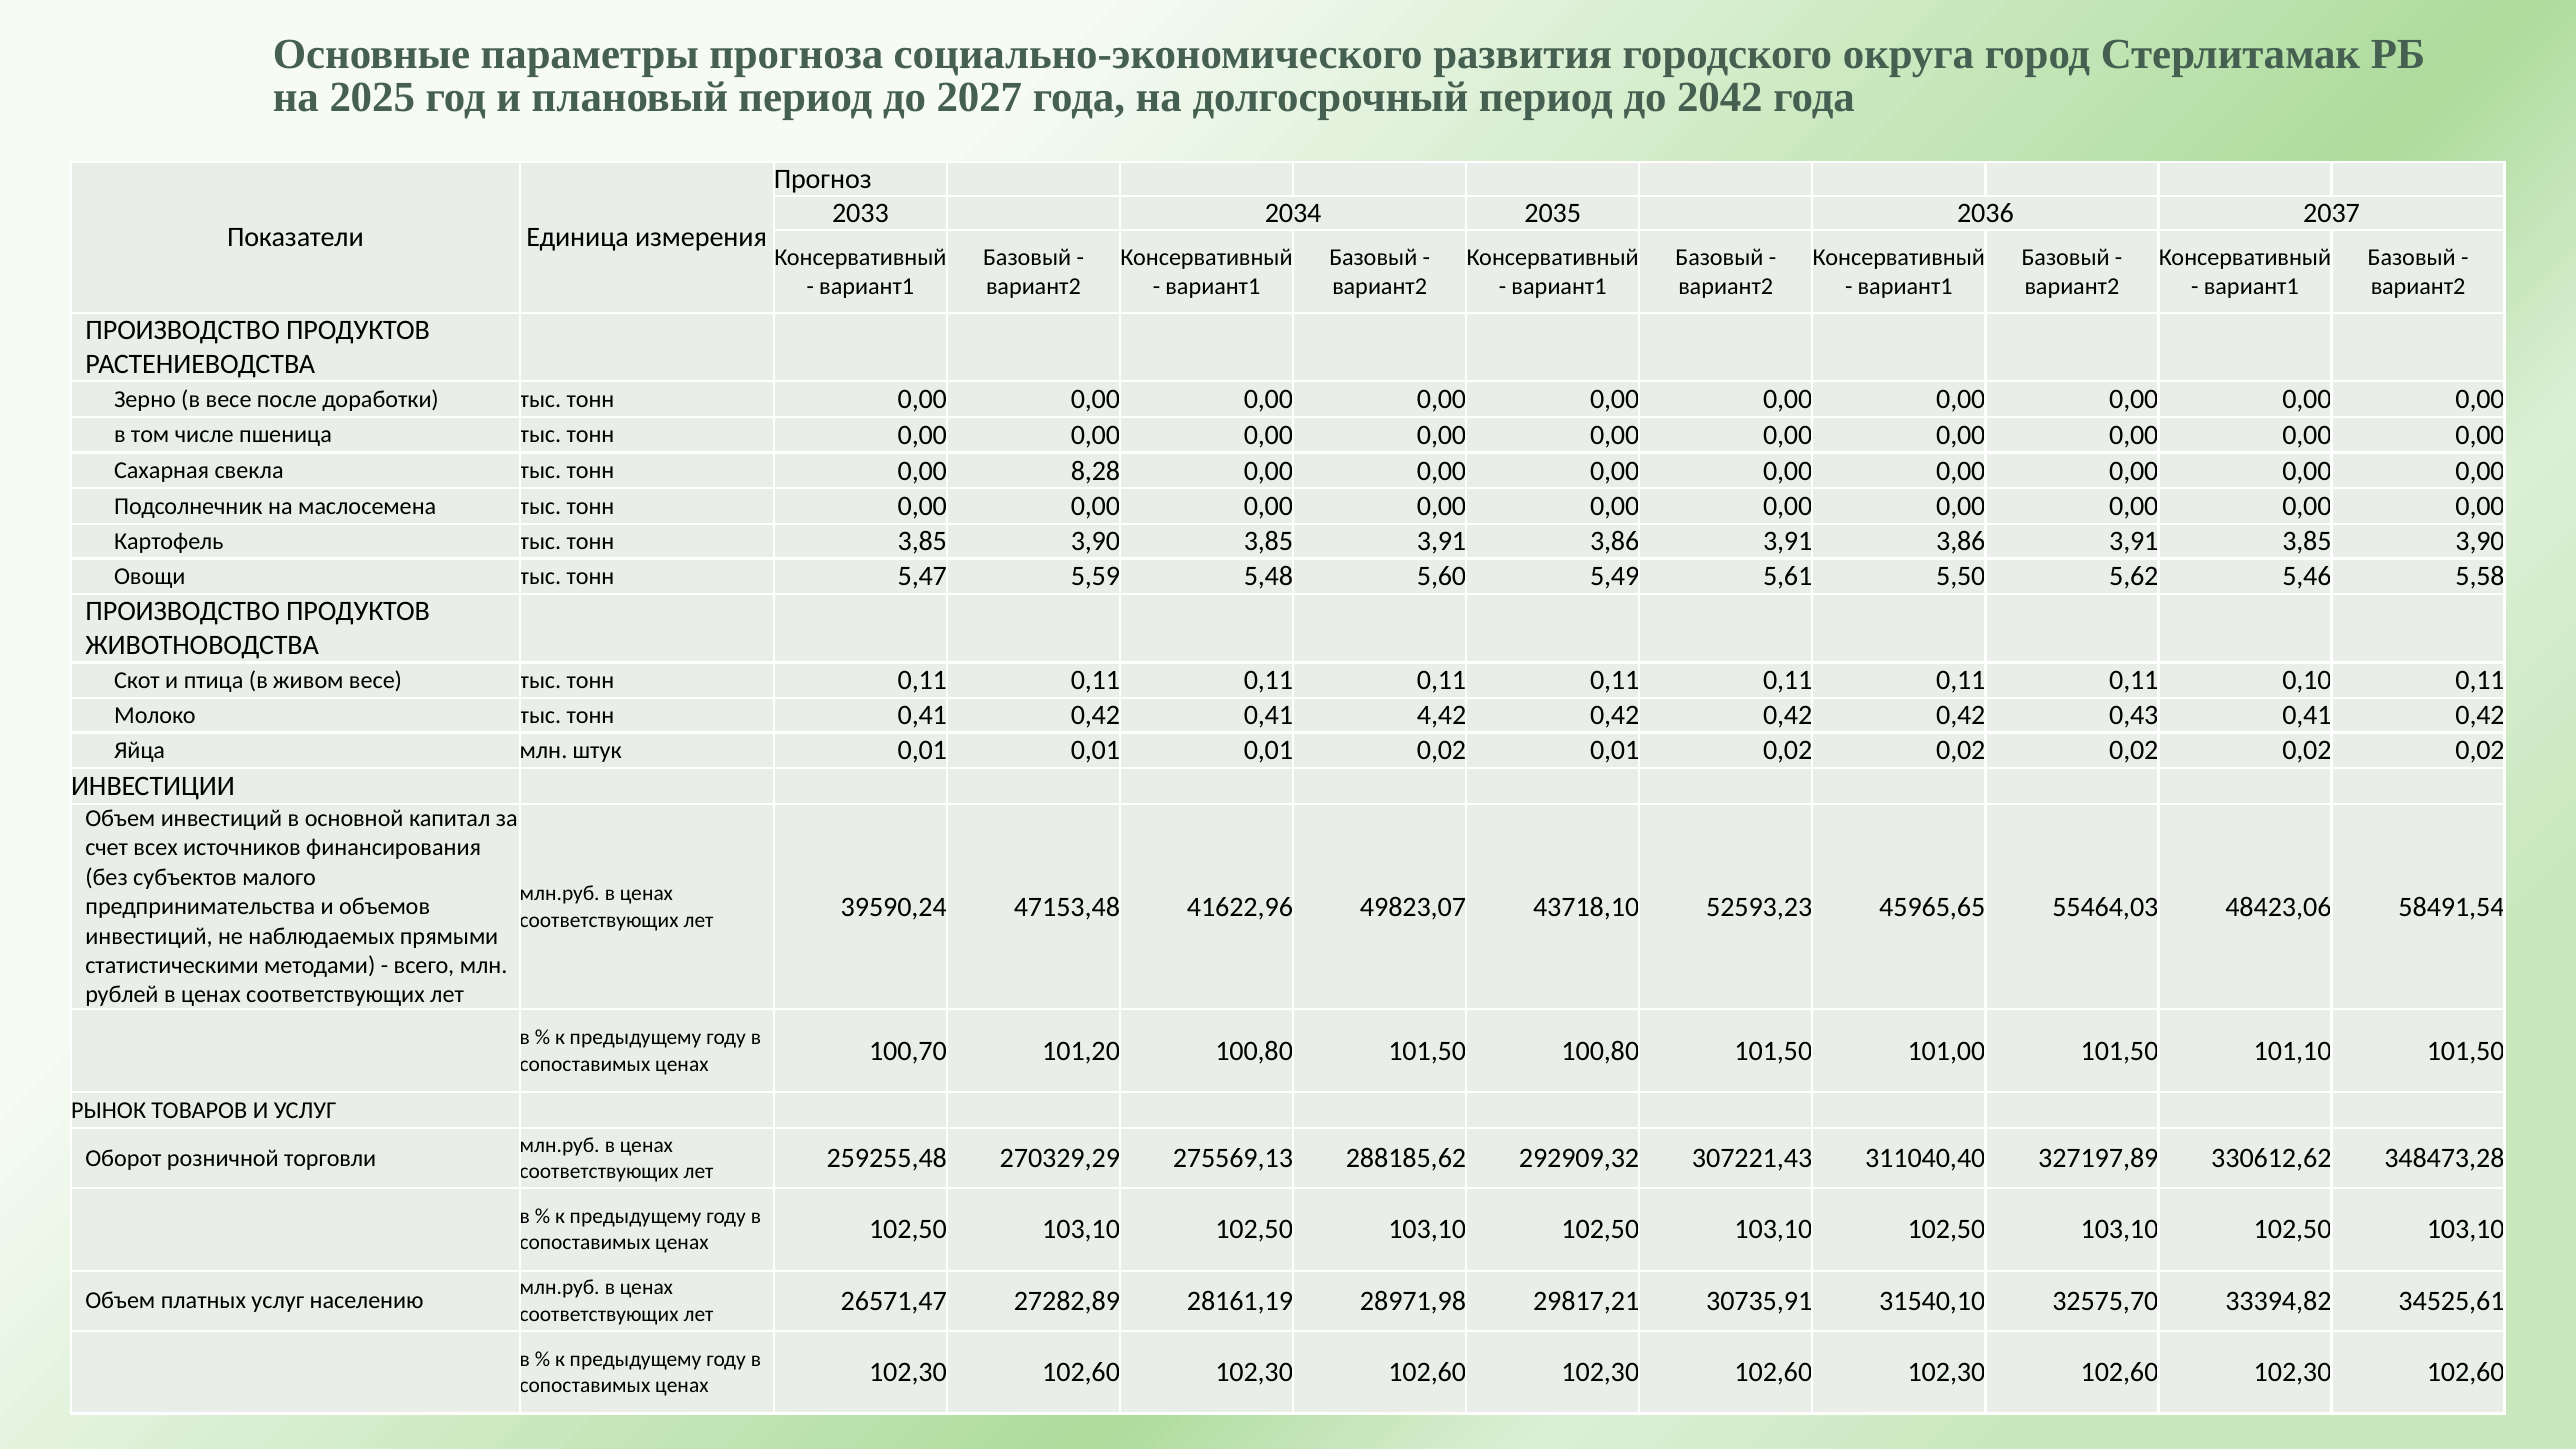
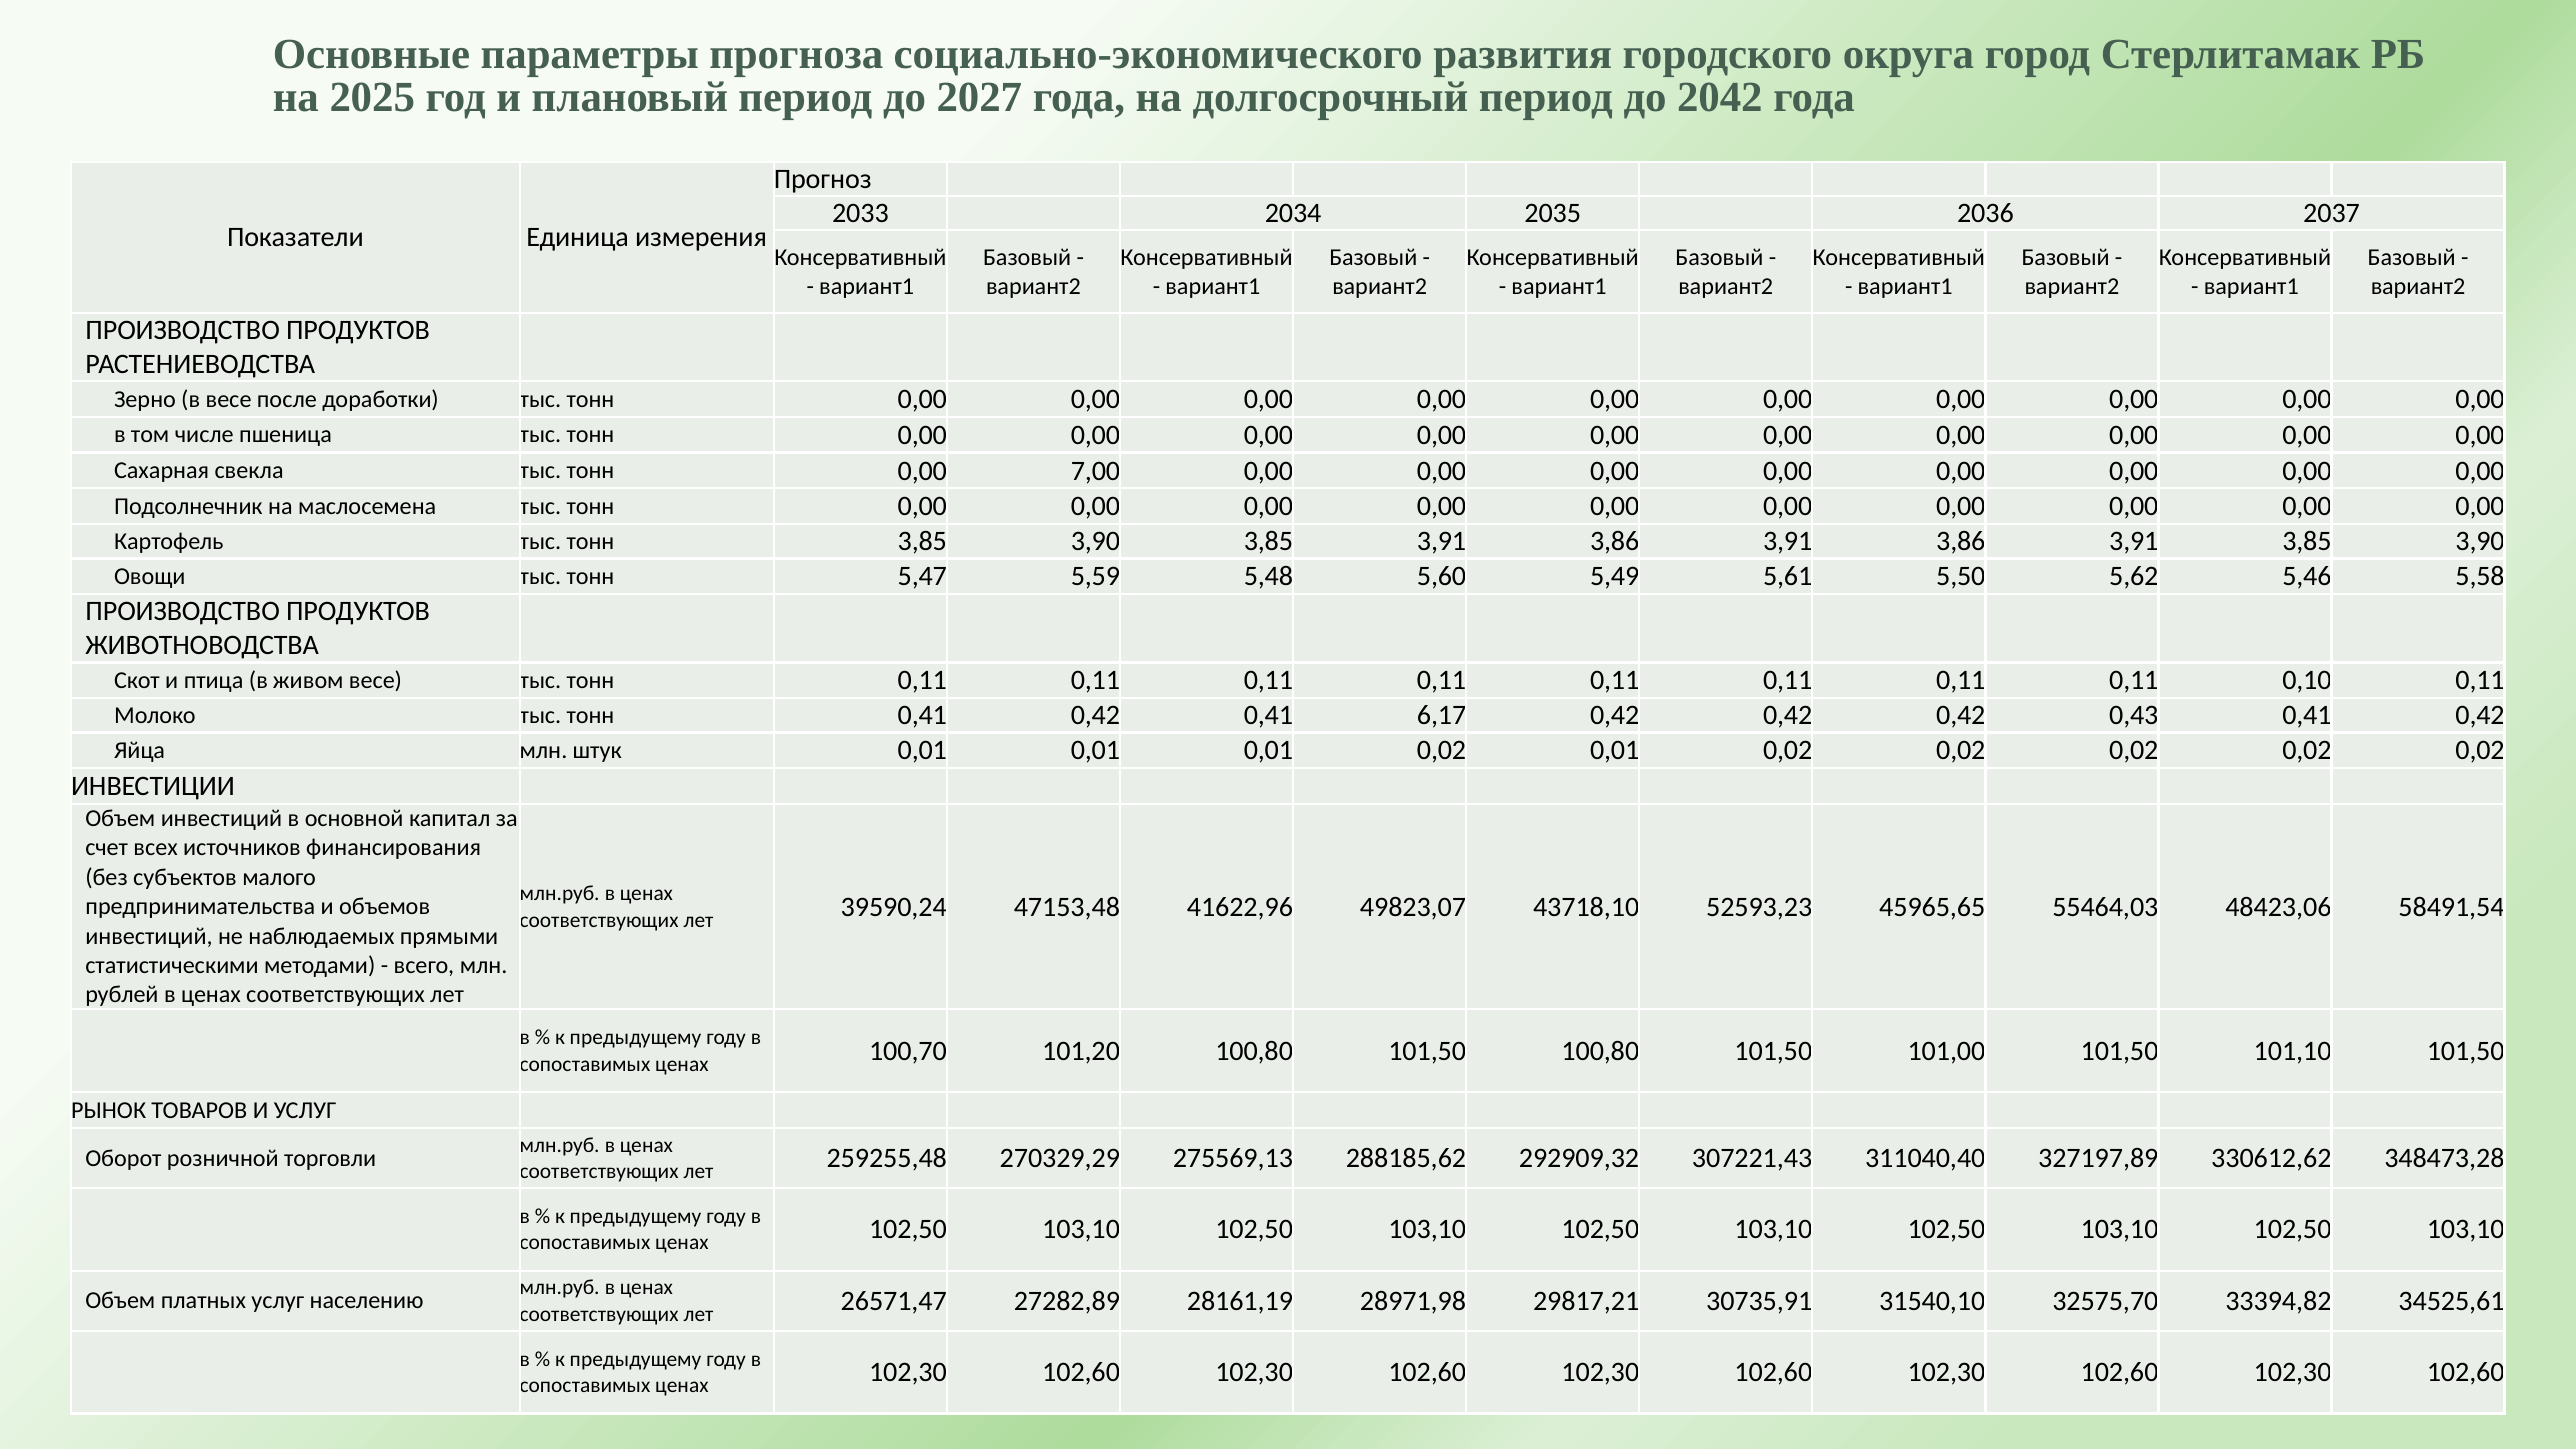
8,28: 8,28 -> 7,00
4,42: 4,42 -> 6,17
